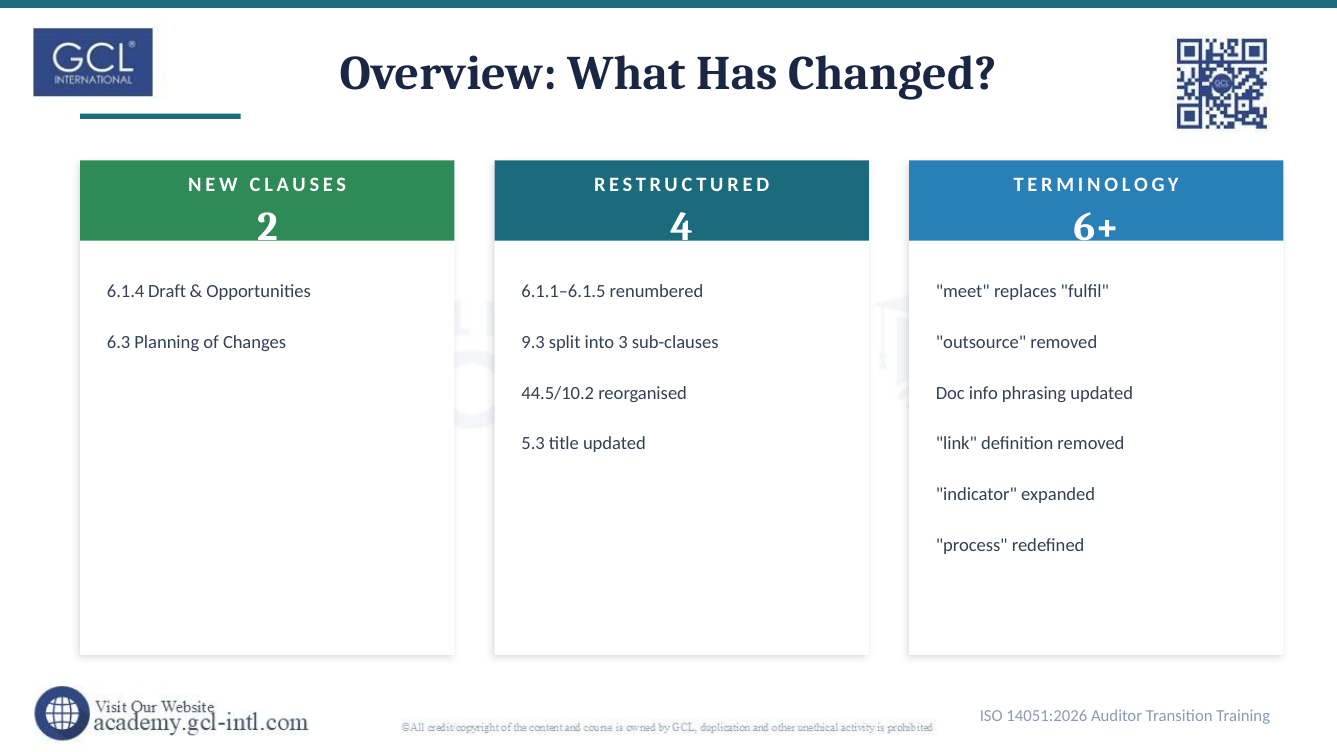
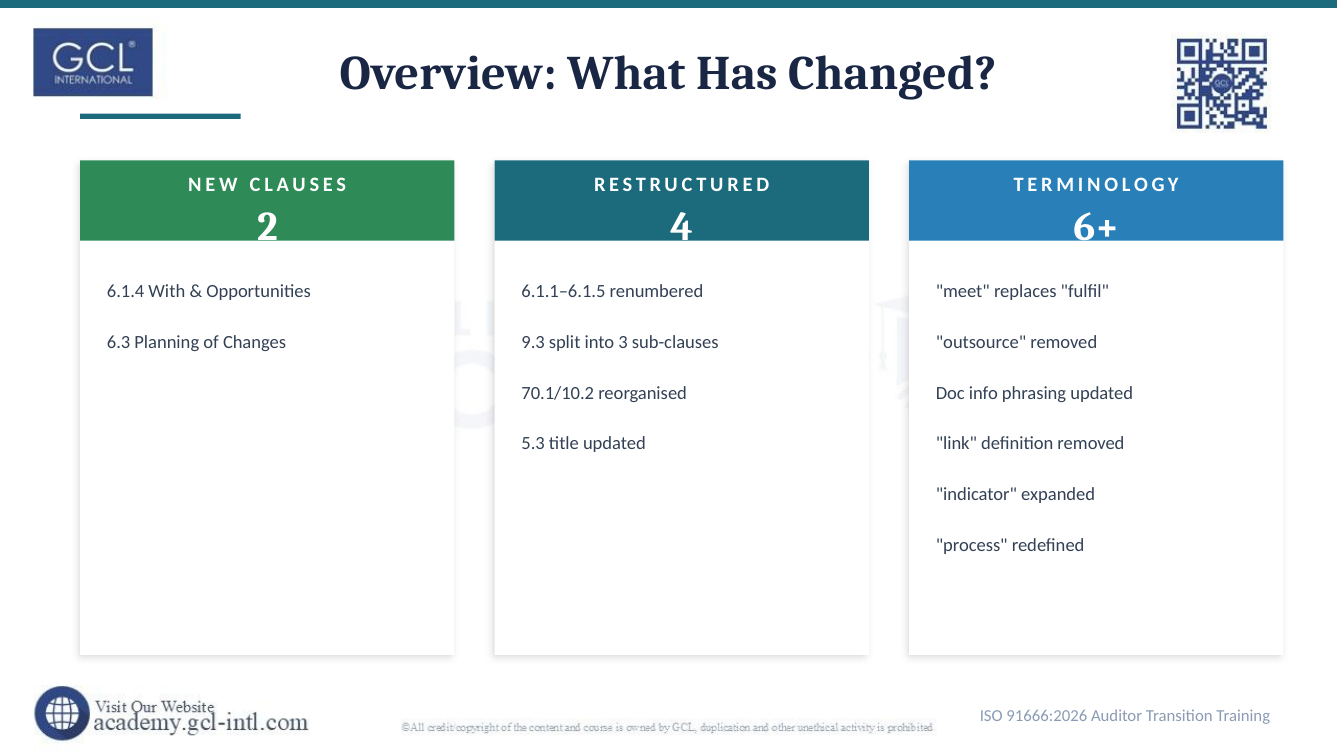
Draft: Draft -> With
44.5/10.2: 44.5/10.2 -> 70.1/10.2
14051:2026: 14051:2026 -> 91666:2026
